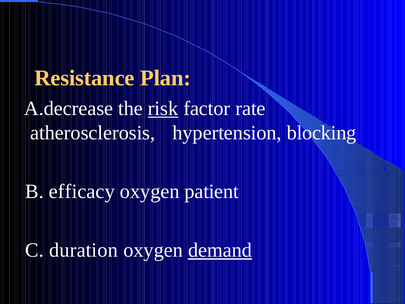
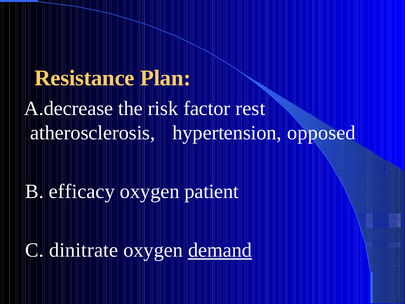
risk underline: present -> none
rate: rate -> rest
blocking: blocking -> opposed
duration: duration -> dinitrate
